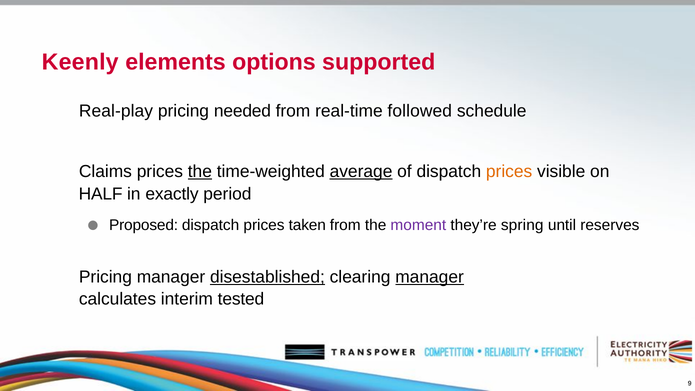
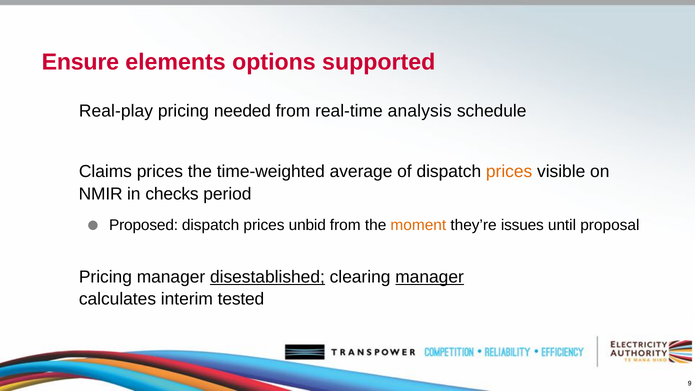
Keenly: Keenly -> Ensure
followed: followed -> analysis
the at (200, 172) underline: present -> none
average underline: present -> none
HALF: HALF -> NMIR
exactly: exactly -> checks
taken: taken -> unbid
moment colour: purple -> orange
spring: spring -> issues
reserves: reserves -> proposal
